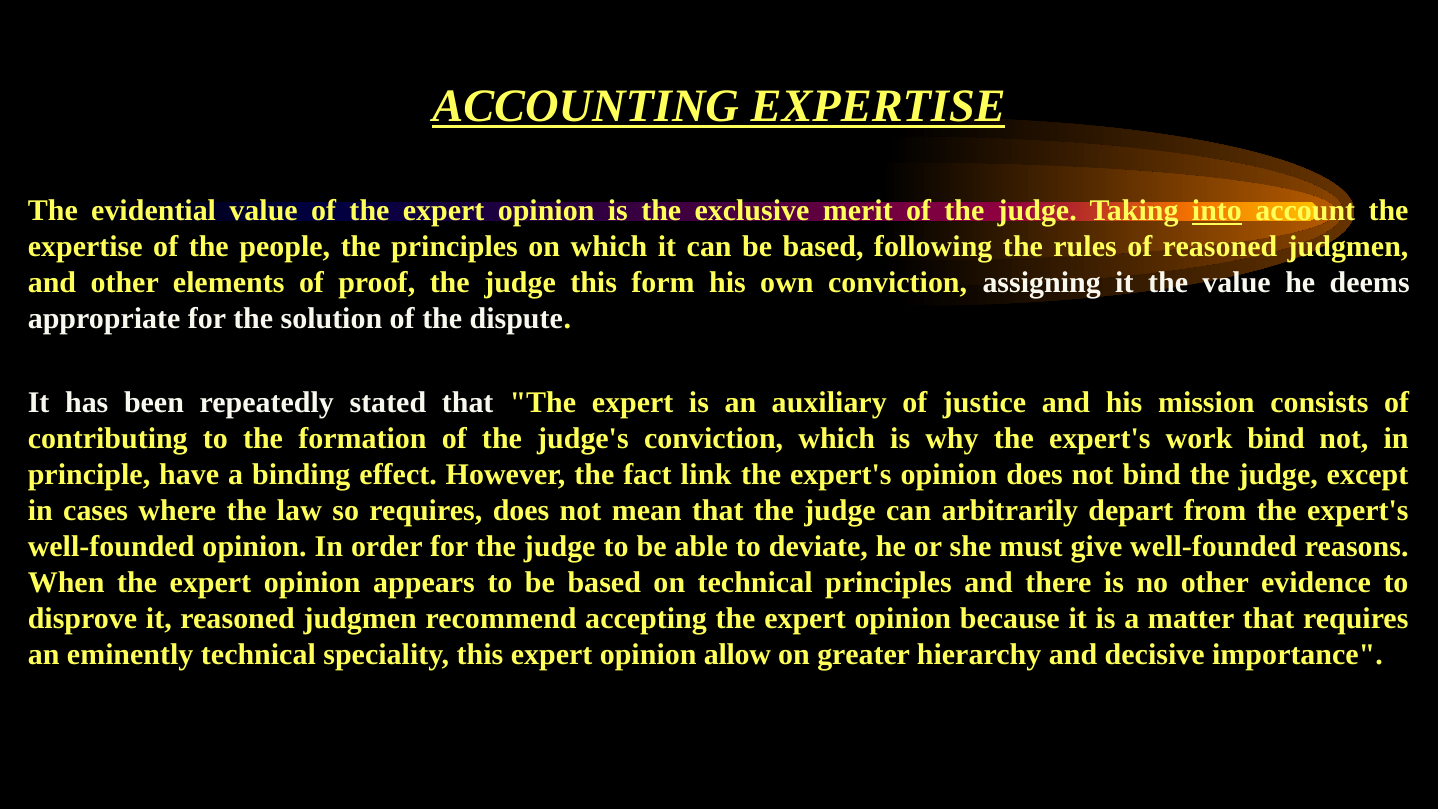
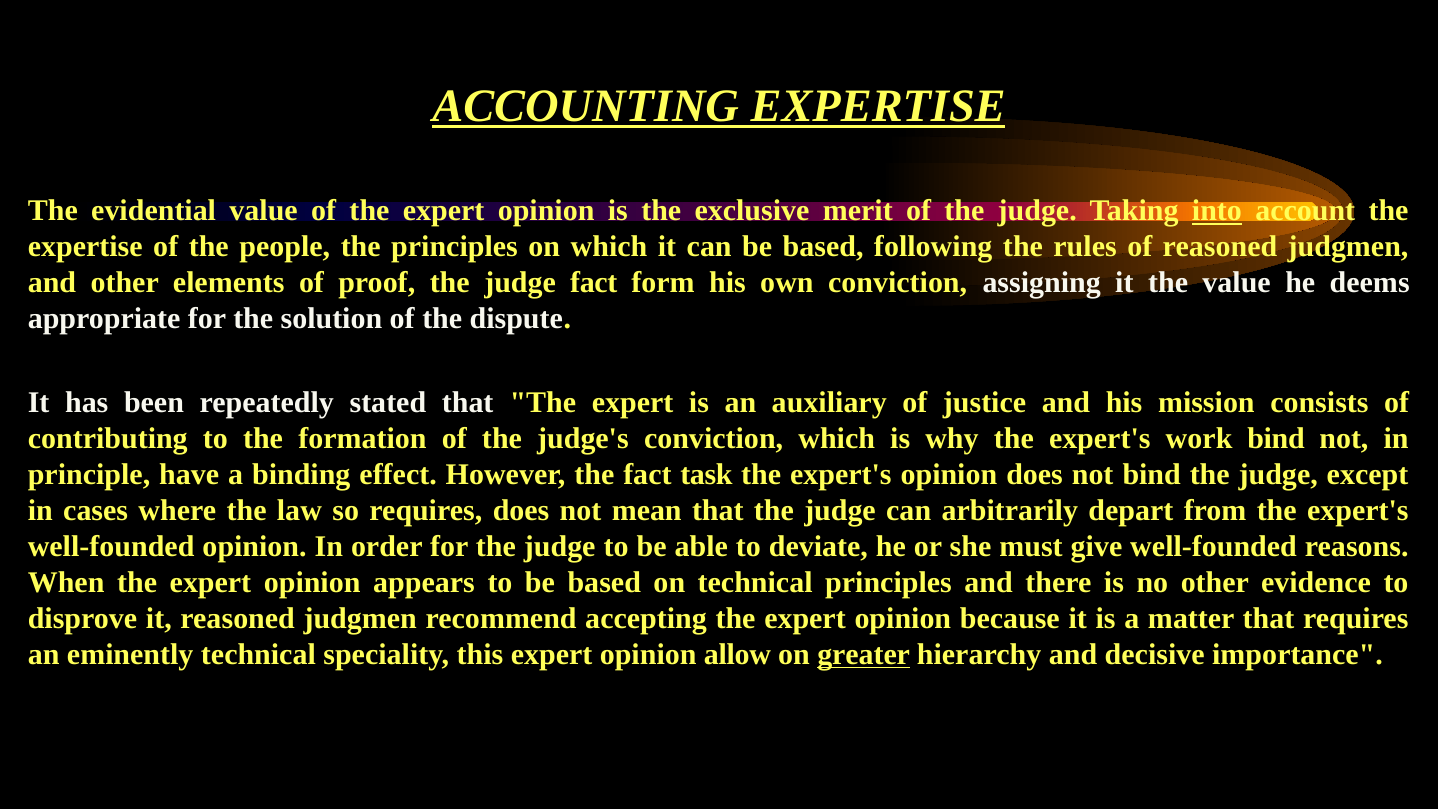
judge this: this -> fact
link: link -> task
greater underline: none -> present
